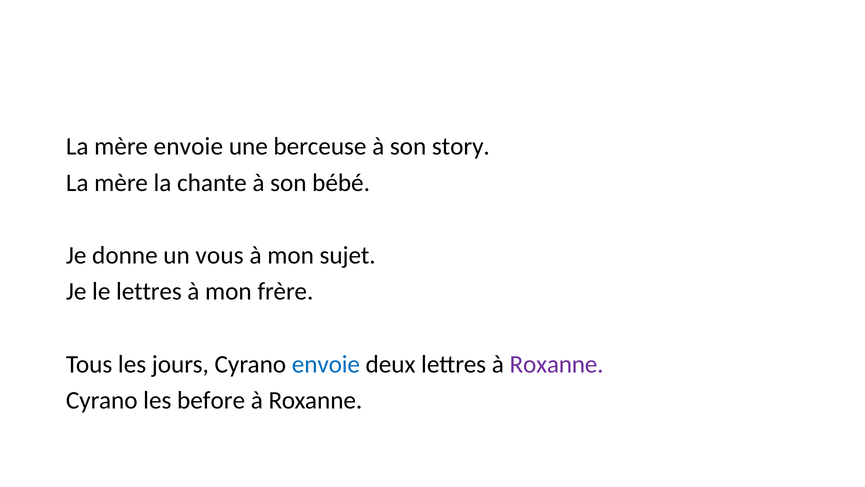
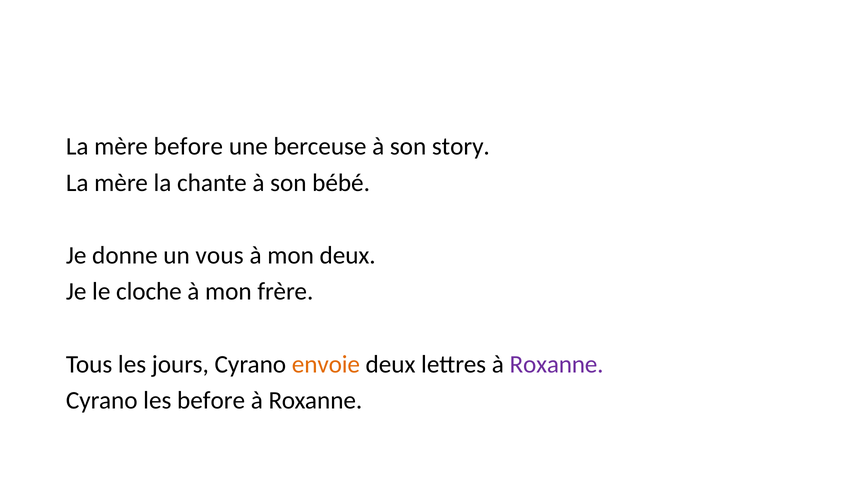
mère envoie: envoie -> before
mon sujet: sujet -> deux
le lettres: lettres -> cloche
envoie at (326, 364) colour: blue -> orange
